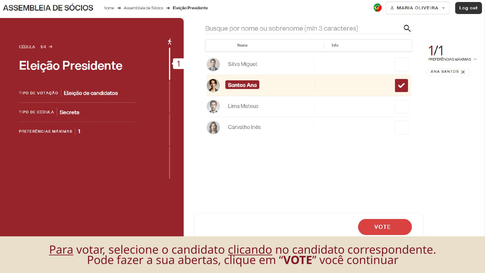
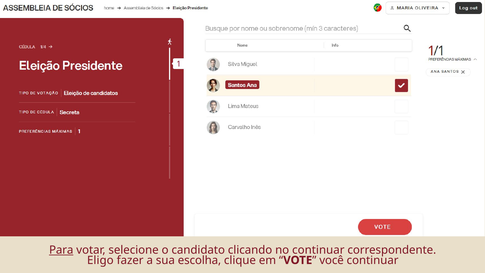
clicando underline: present -> none
no candidato: candidato -> continuar
Pode: Pode -> Eligo
abertas: abertas -> escolha
